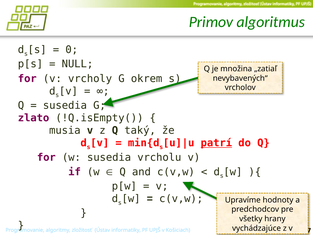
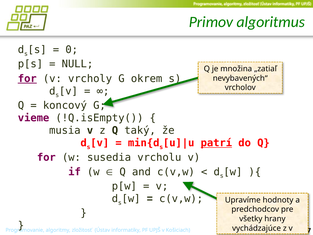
for at (27, 79) underline: none -> present
susedia at (65, 105): susedia -> koncový
zlato: zlato -> vieme
